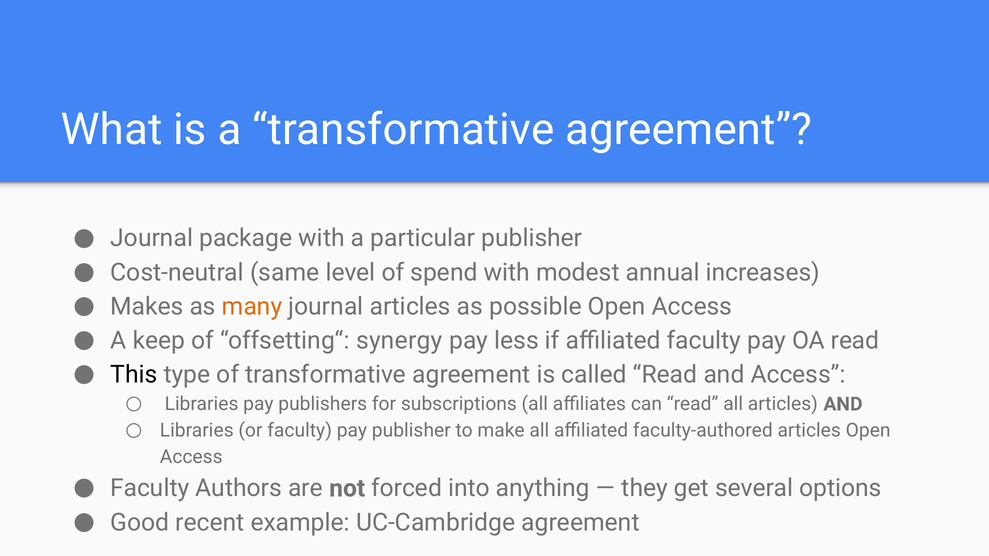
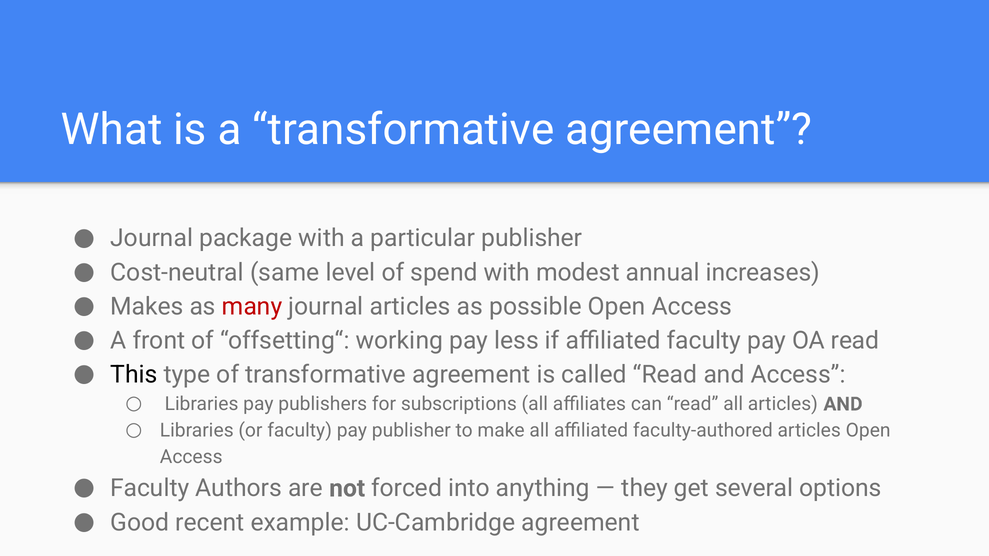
many colour: orange -> red
keep: keep -> front
synergy: synergy -> working
